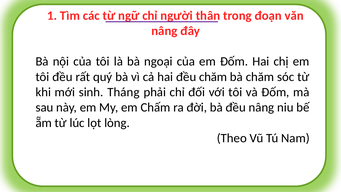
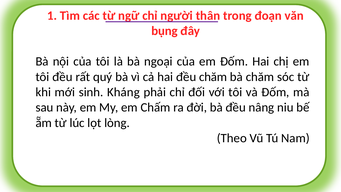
nâng at (164, 31): nâng -> bụng
Tháng: Tháng -> Kháng
